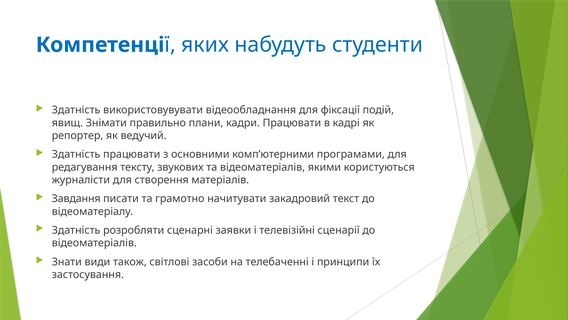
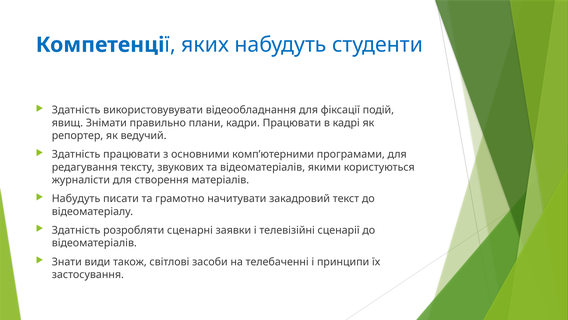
Завдання at (76, 198): Завдання -> Набудуть
